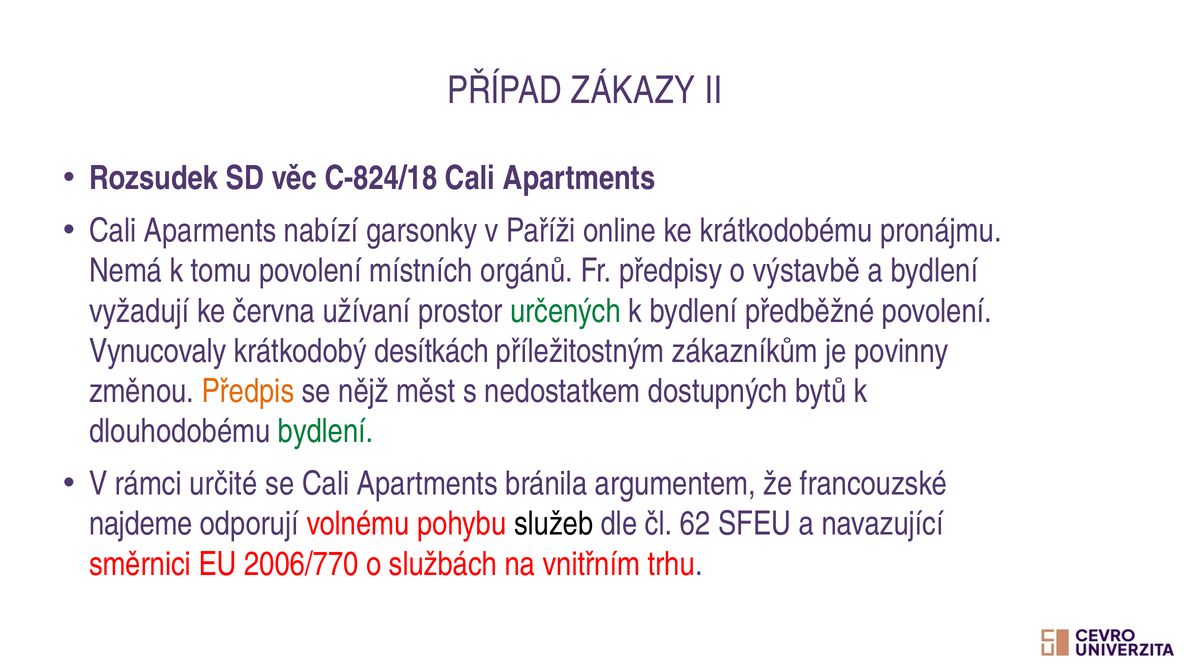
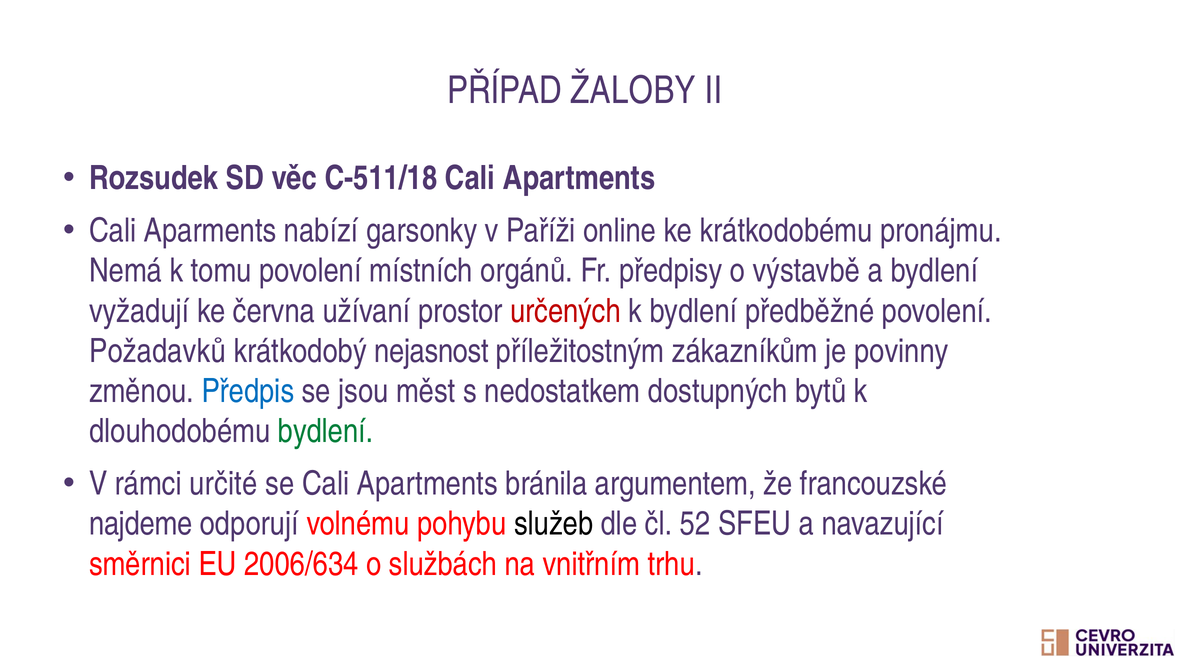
ZÁKAZY: ZÁKAZY -> ŽALOBY
C-824/18: C-824/18 -> C-511/18
určených colour: green -> red
Vynucovaly: Vynucovaly -> Požadavků
desítkách: desítkách -> nejasnost
Předpis colour: orange -> blue
nějž: nějž -> jsou
62: 62 -> 52
2006/770: 2006/770 -> 2006/634
